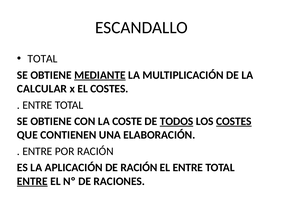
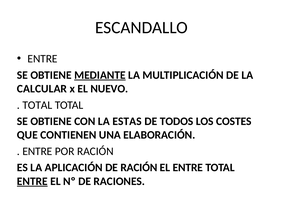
TOTAL at (43, 59): TOTAL -> ENTRE
EL COSTES: COSTES -> NUEVO
ENTRE at (37, 105): ENTRE -> TOTAL
COSTE: COSTE -> ESTAS
TODOS underline: present -> none
COSTES at (234, 121) underline: present -> none
